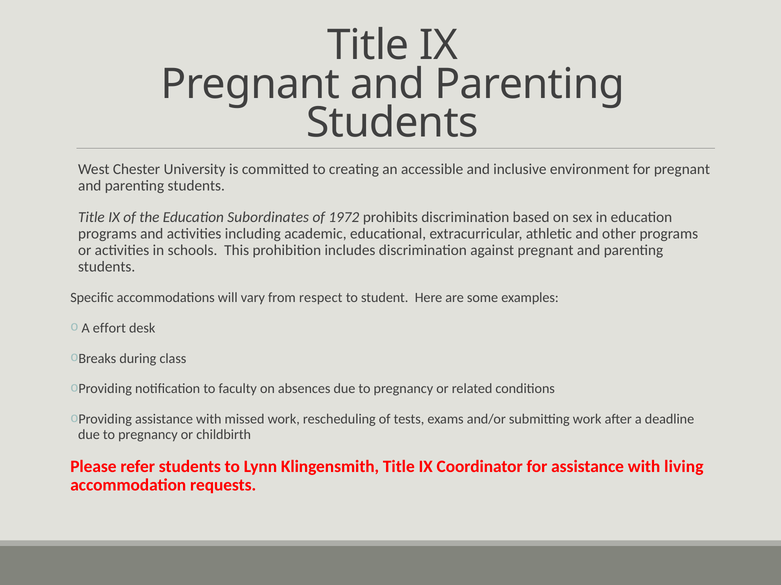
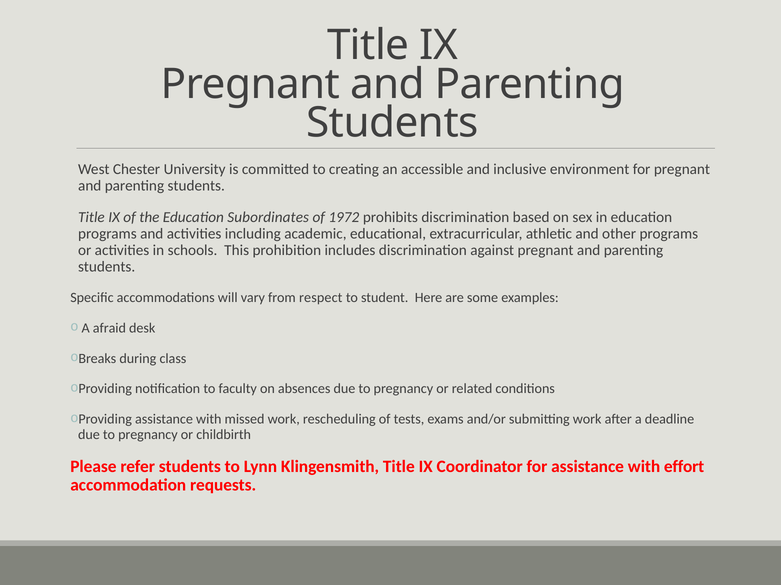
effort: effort -> afraid
living: living -> effort
